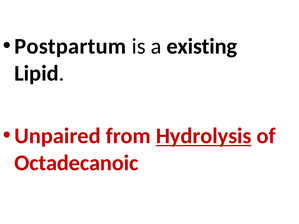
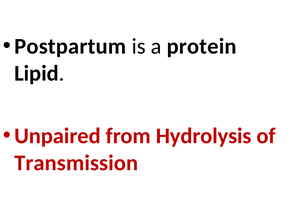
existing: existing -> protein
Hydrolysis underline: present -> none
Octadecanoic: Octadecanoic -> Transmission
